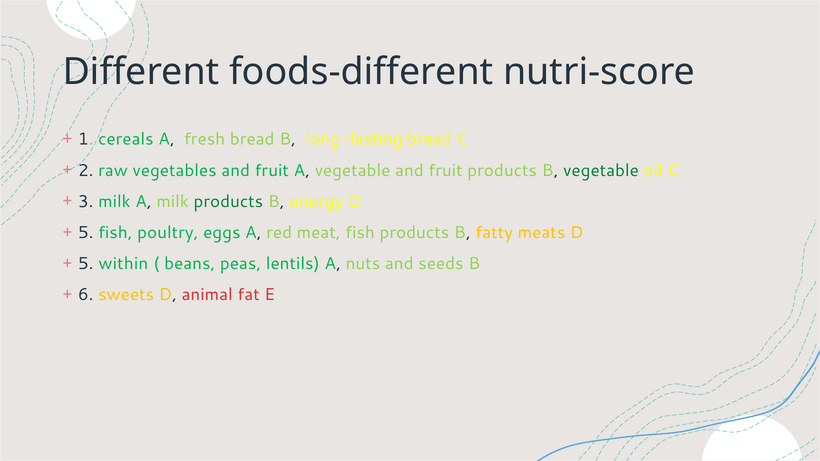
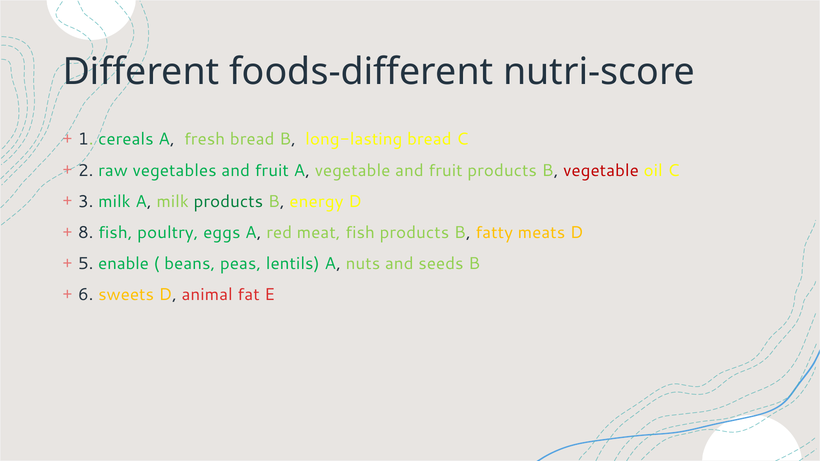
vegetable at (601, 170) colour: green -> red
5 at (86, 233): 5 -> 8
within: within -> enable
